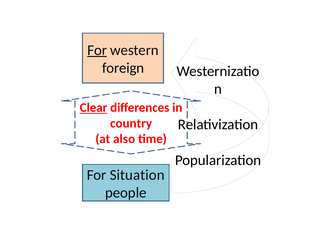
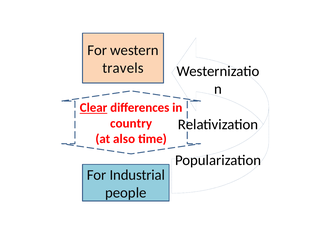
For at (97, 50) underline: present -> none
foreign: foreign -> travels
Situation: Situation -> Industrial
